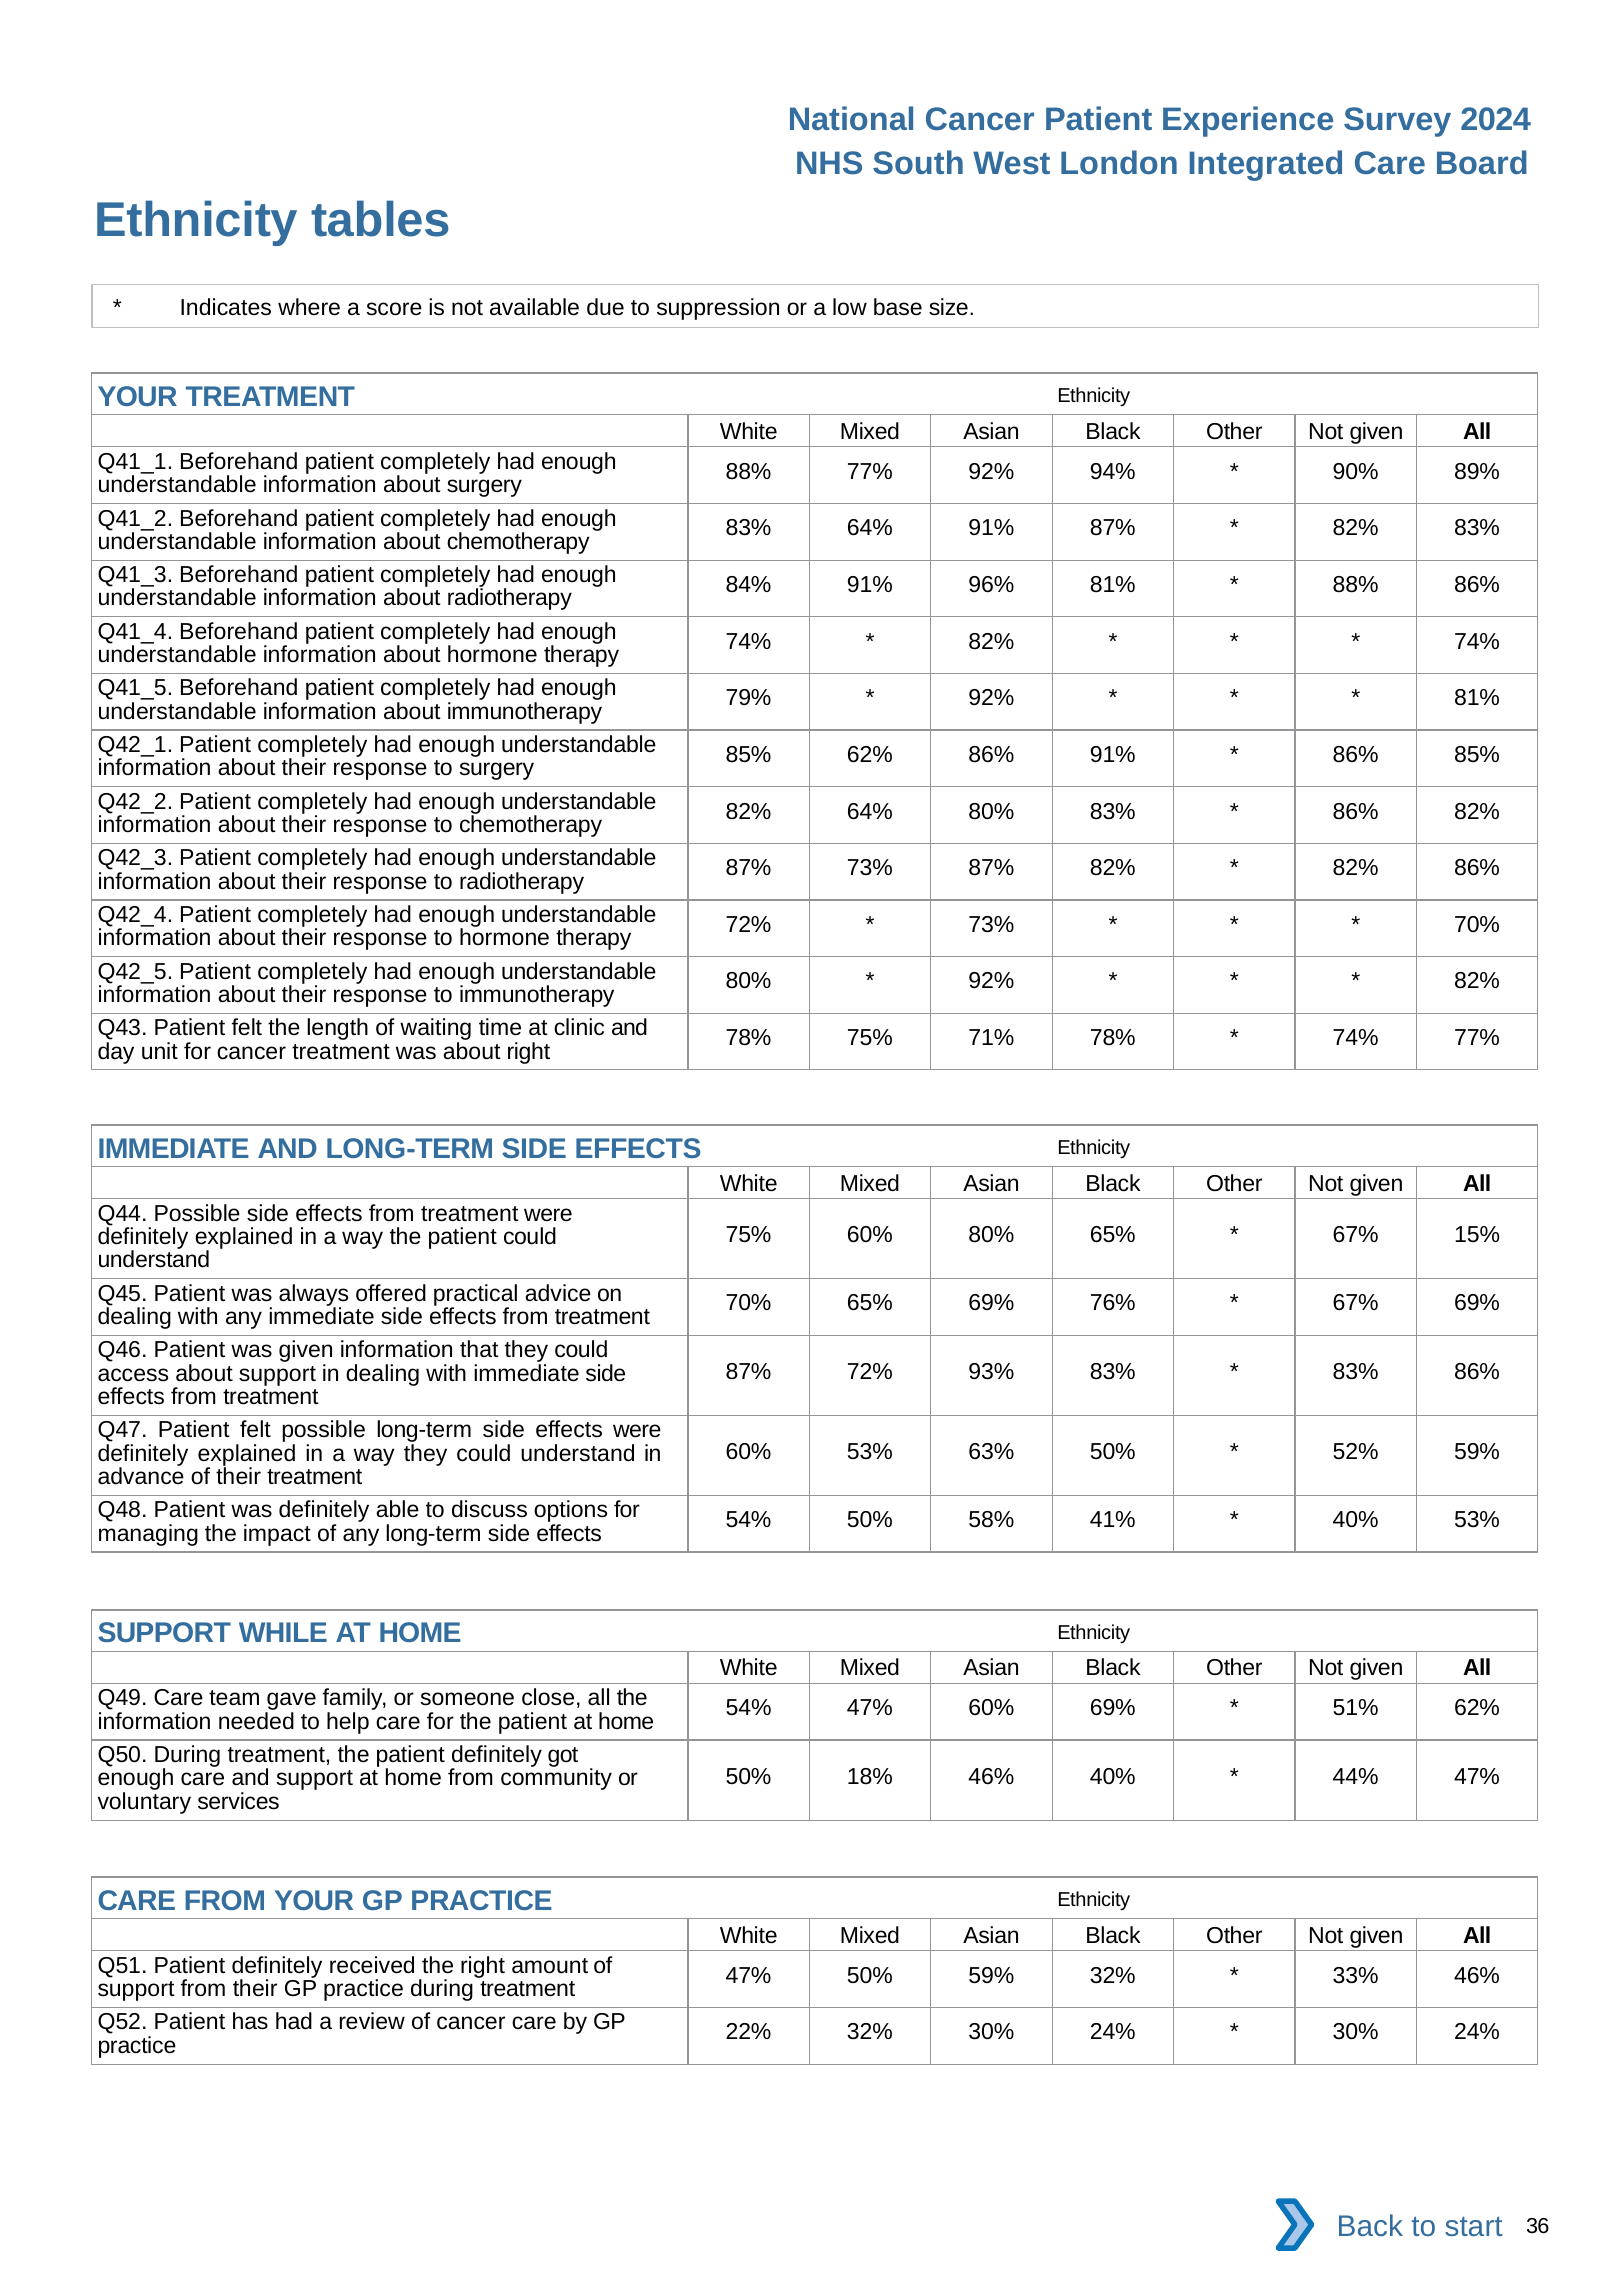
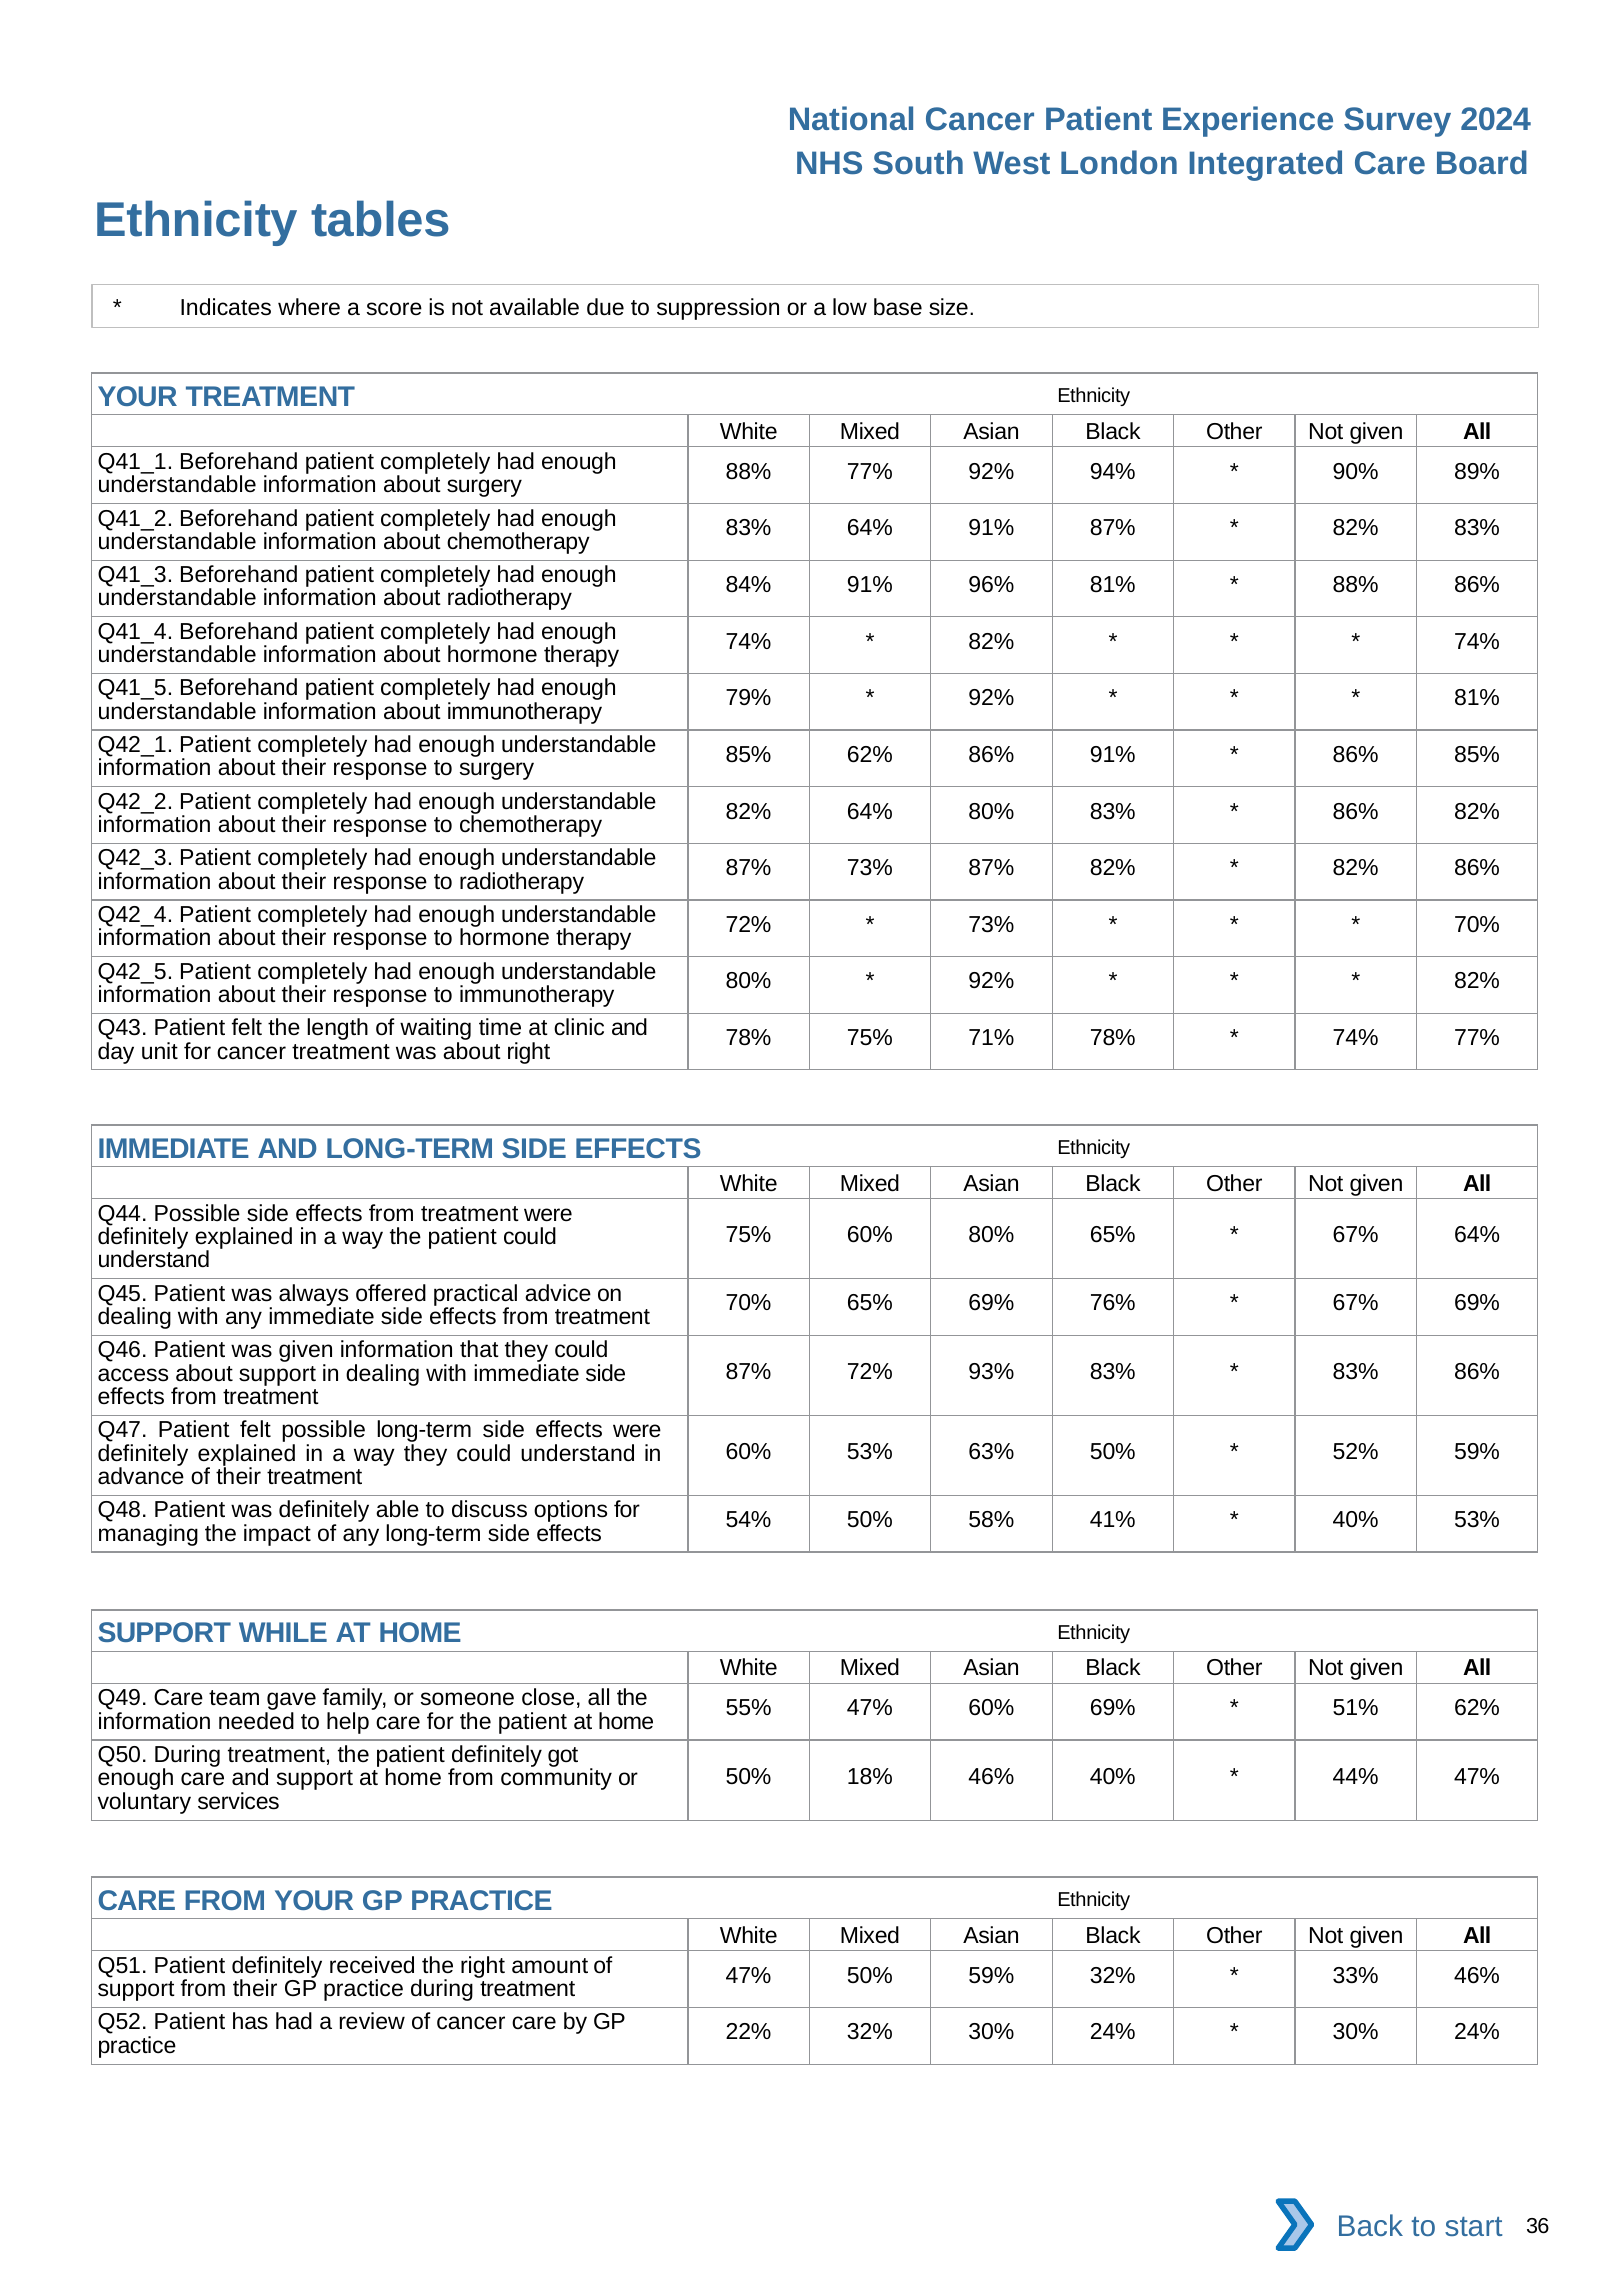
67% 15%: 15% -> 64%
54% at (749, 1708): 54% -> 55%
